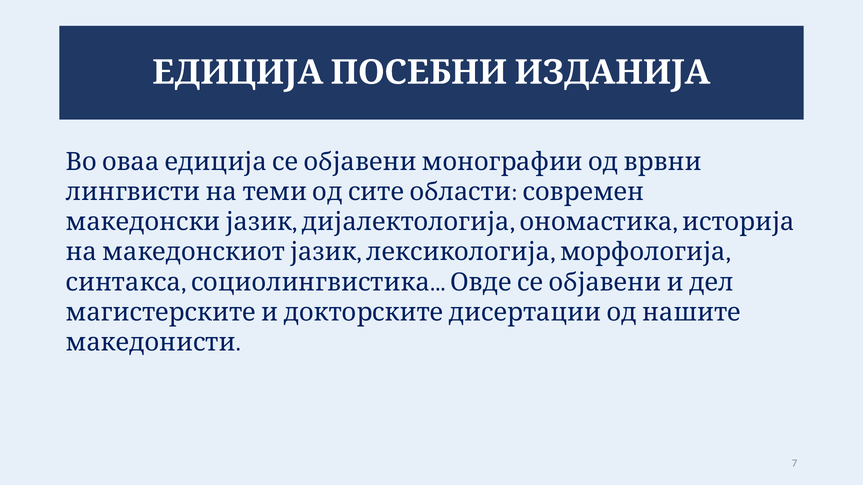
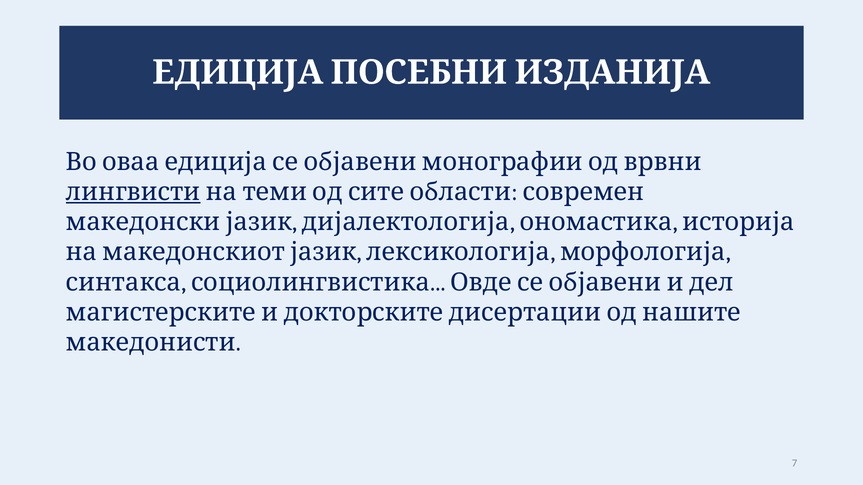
лингвисти underline: none -> present
